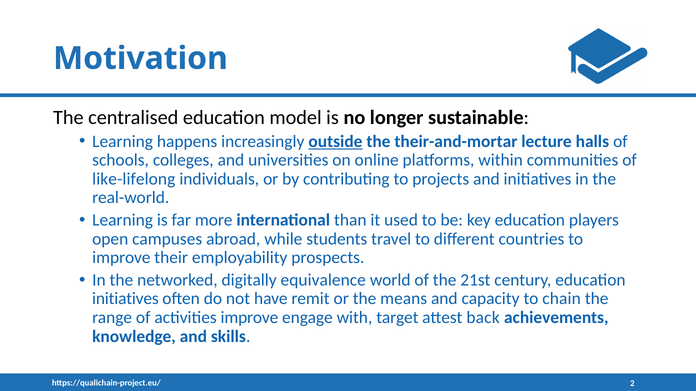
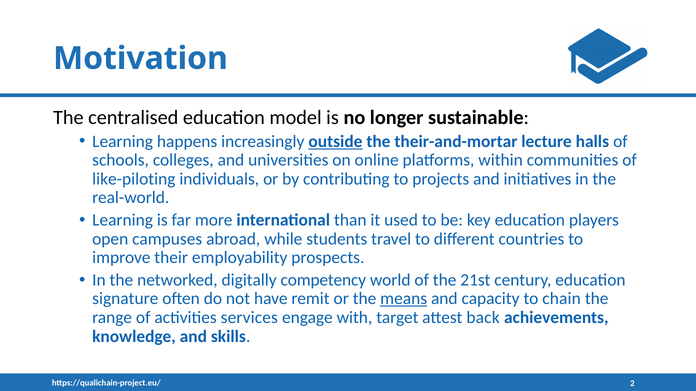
like-lifelong: like-lifelong -> like-piloting
equivalence: equivalence -> competency
initiatives at (125, 299): initiatives -> signature
means underline: none -> present
activities improve: improve -> services
